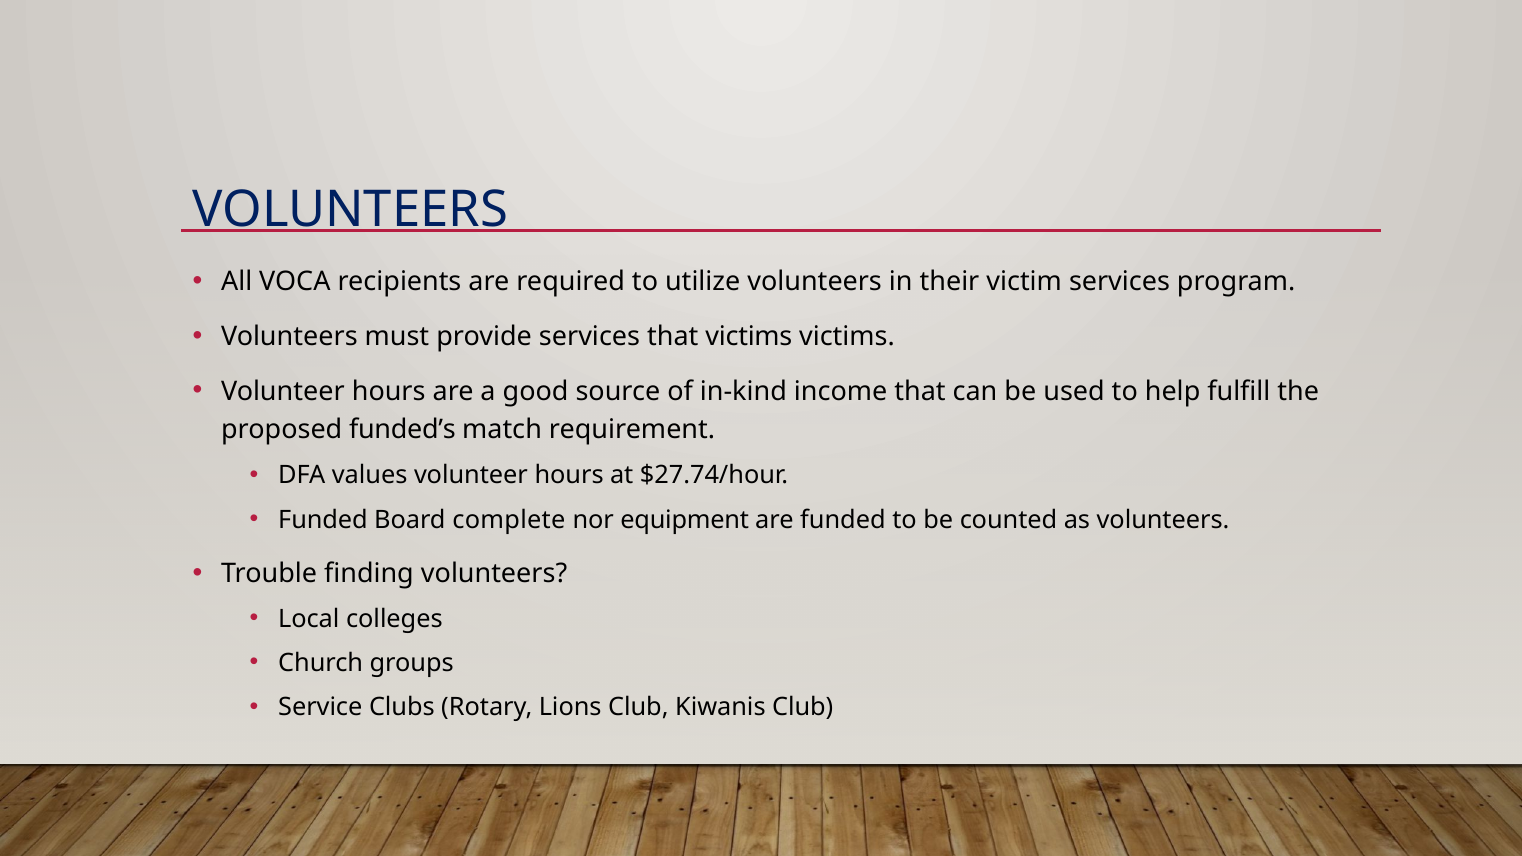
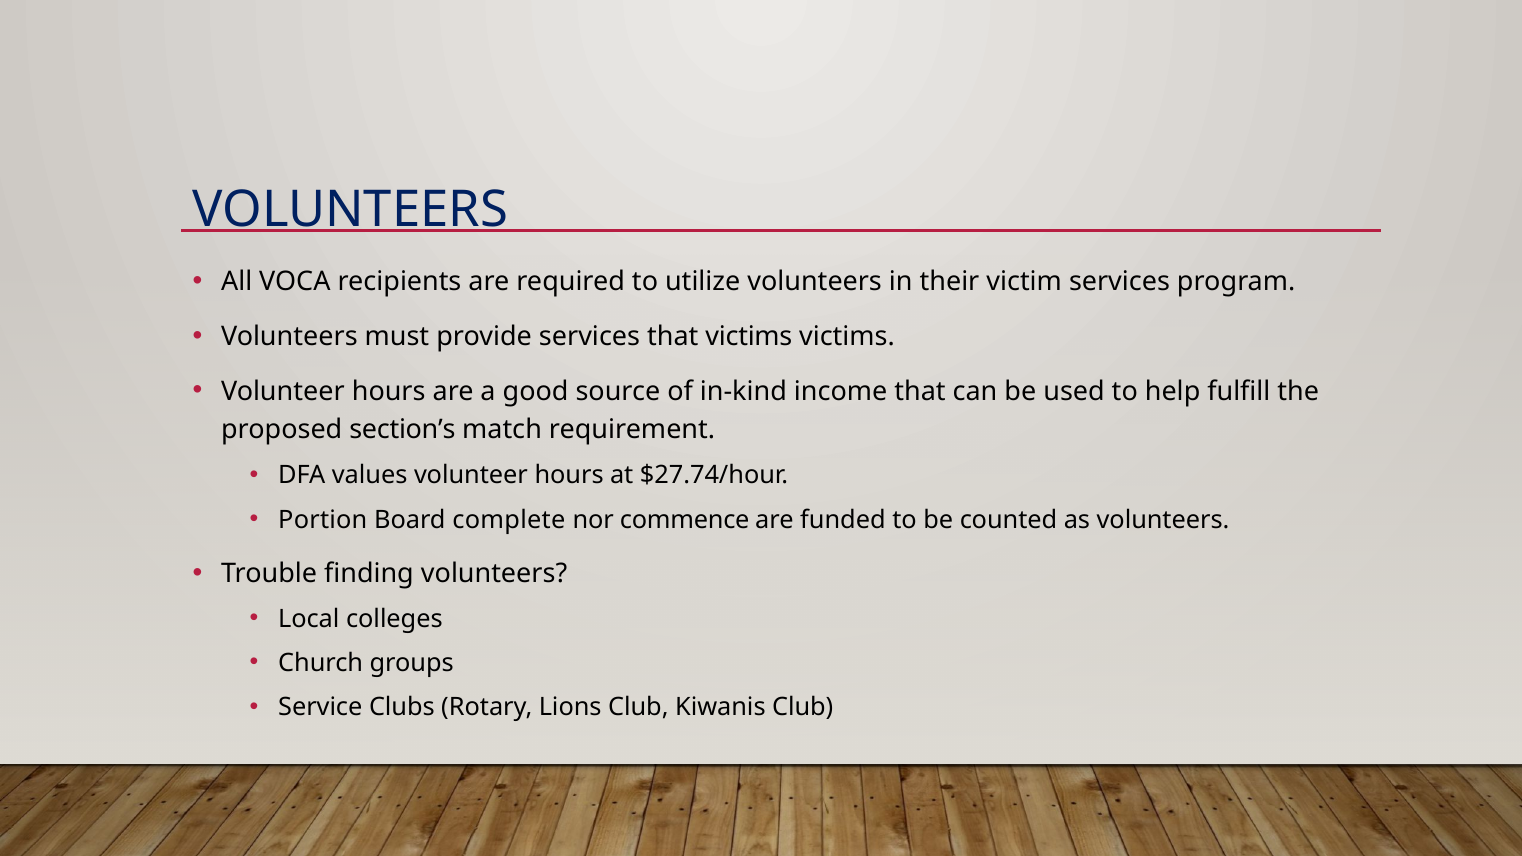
funded’s: funded’s -> section’s
Funded at (323, 520): Funded -> Portion
equipment: equipment -> commence
